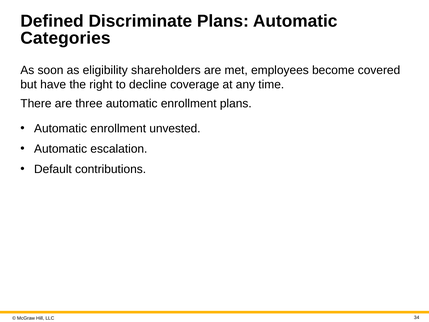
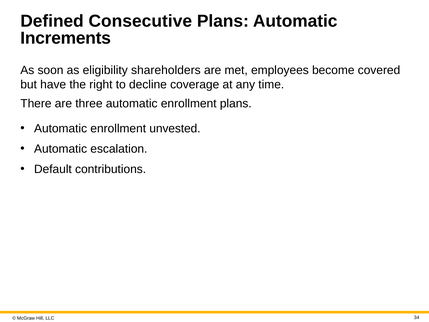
Discriminate: Discriminate -> Consecutive
Categories: Categories -> Increments
